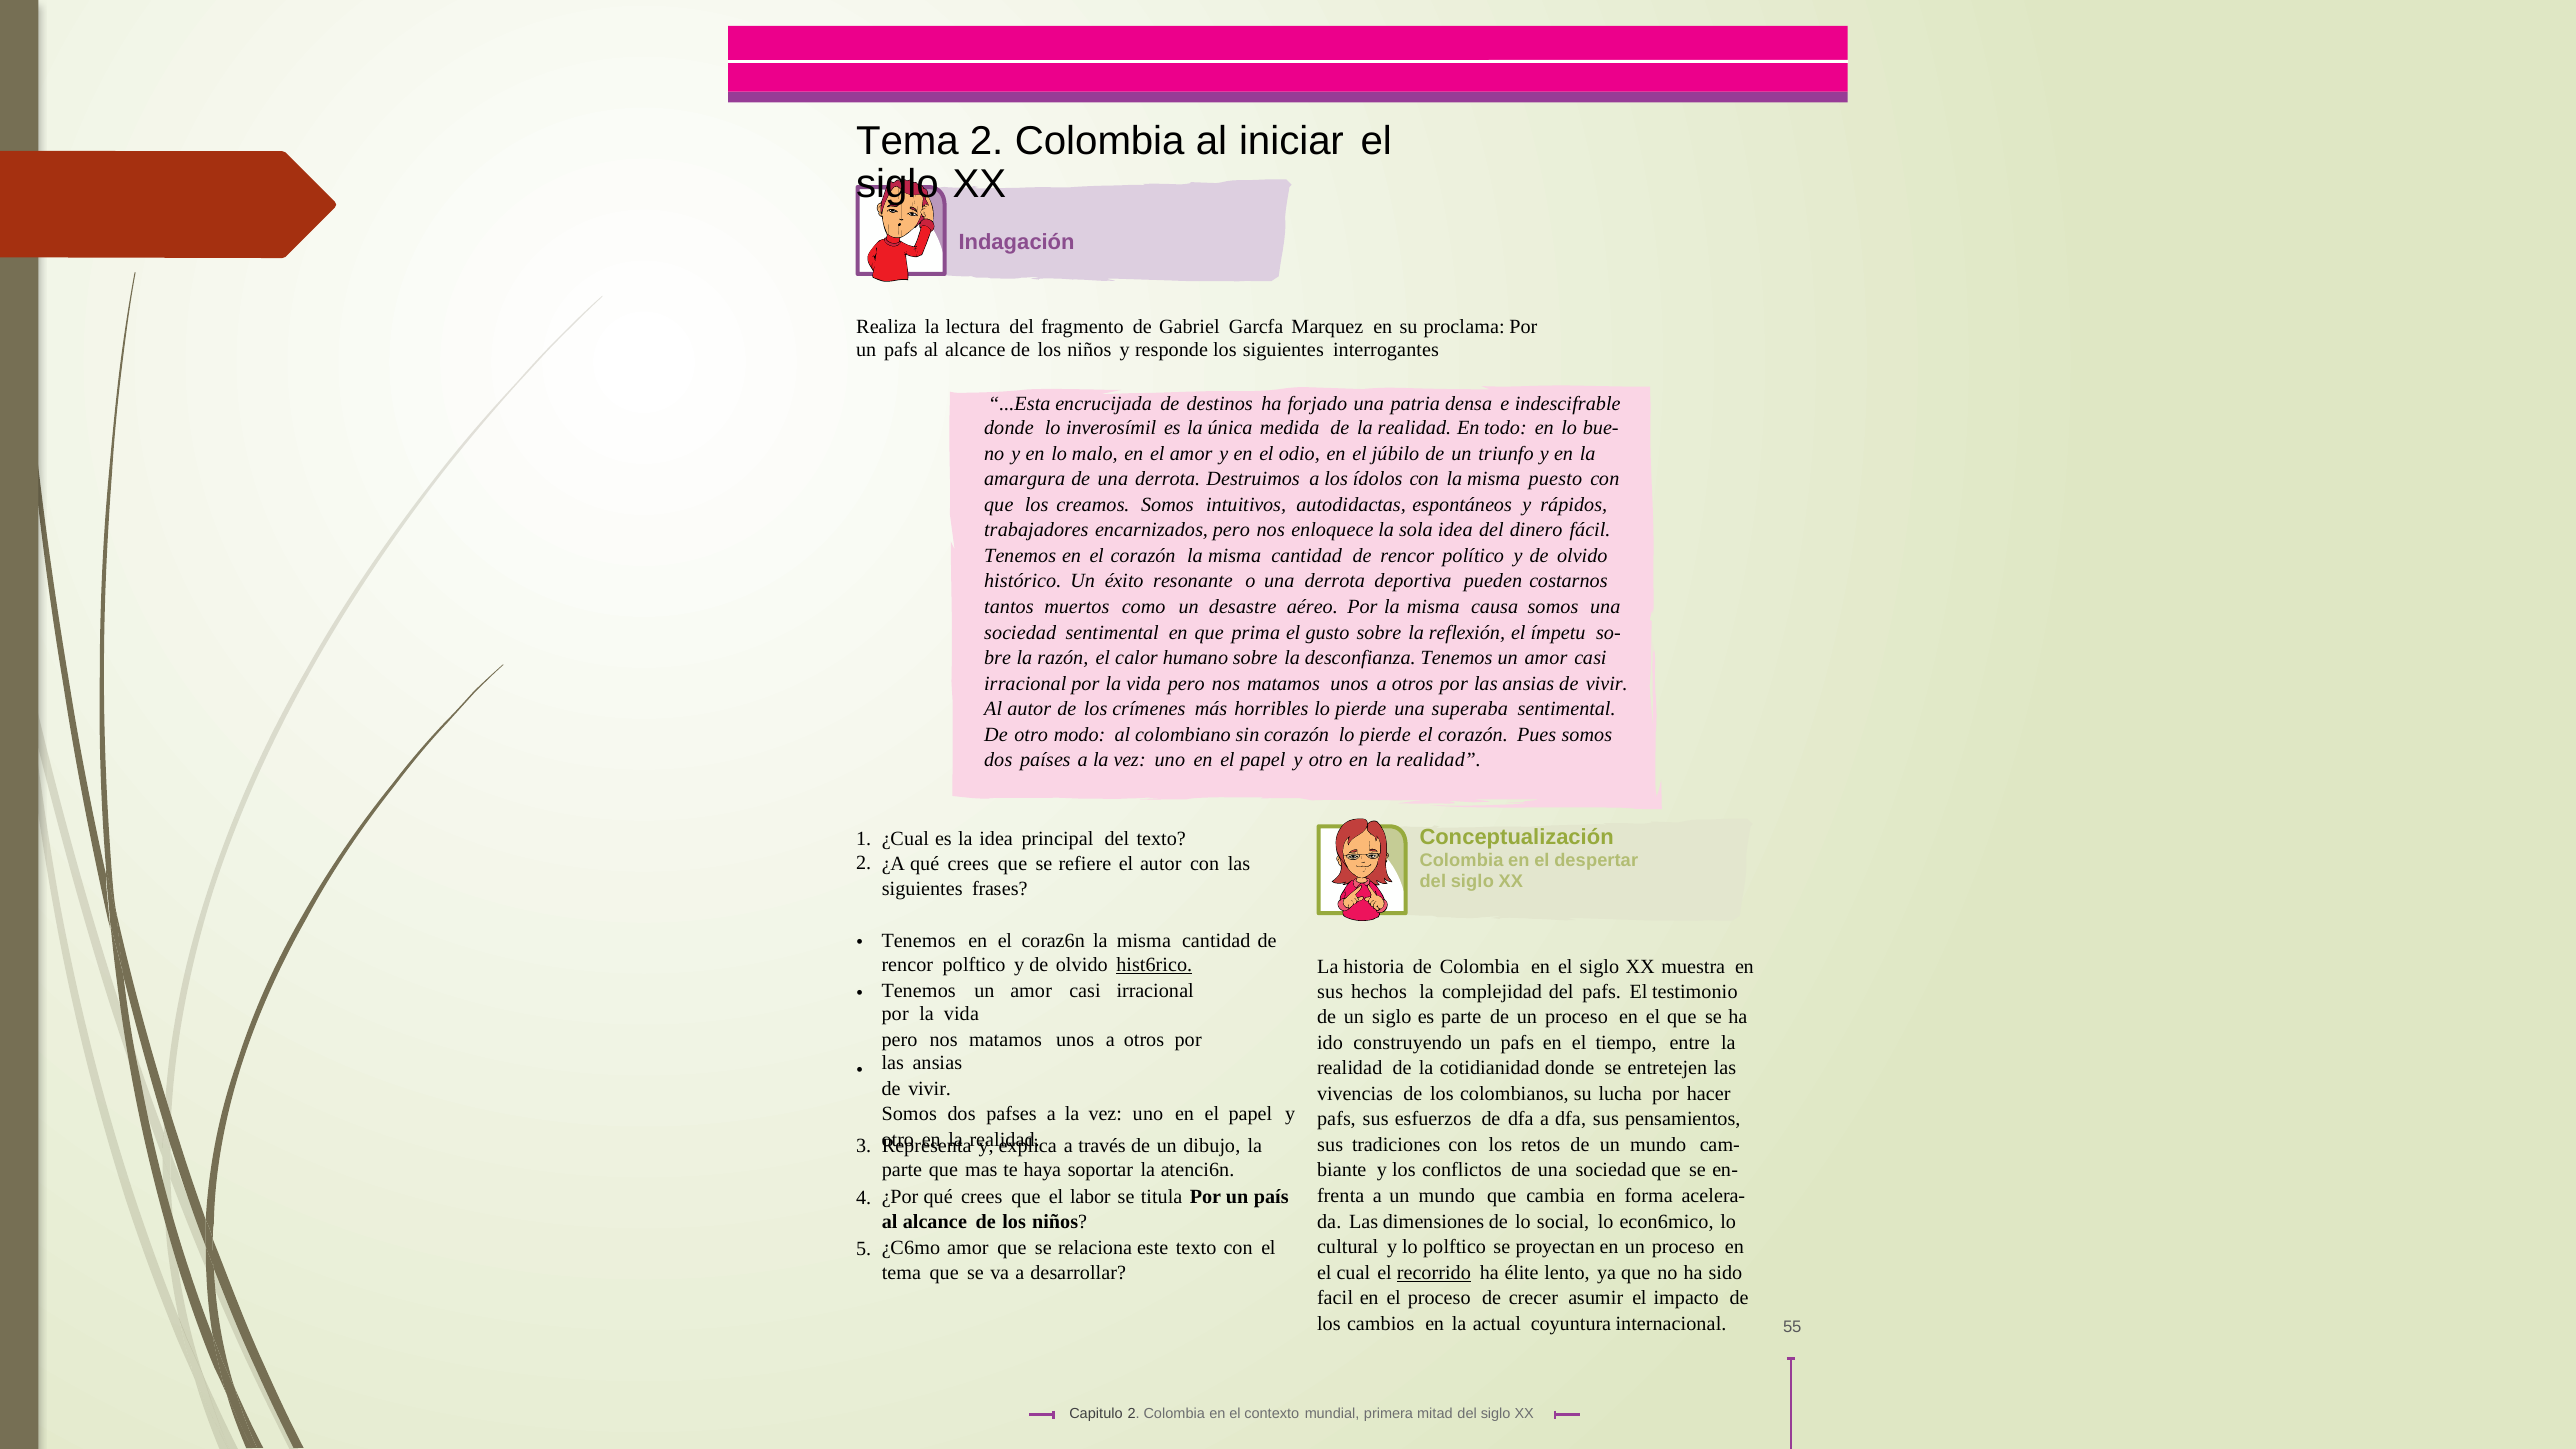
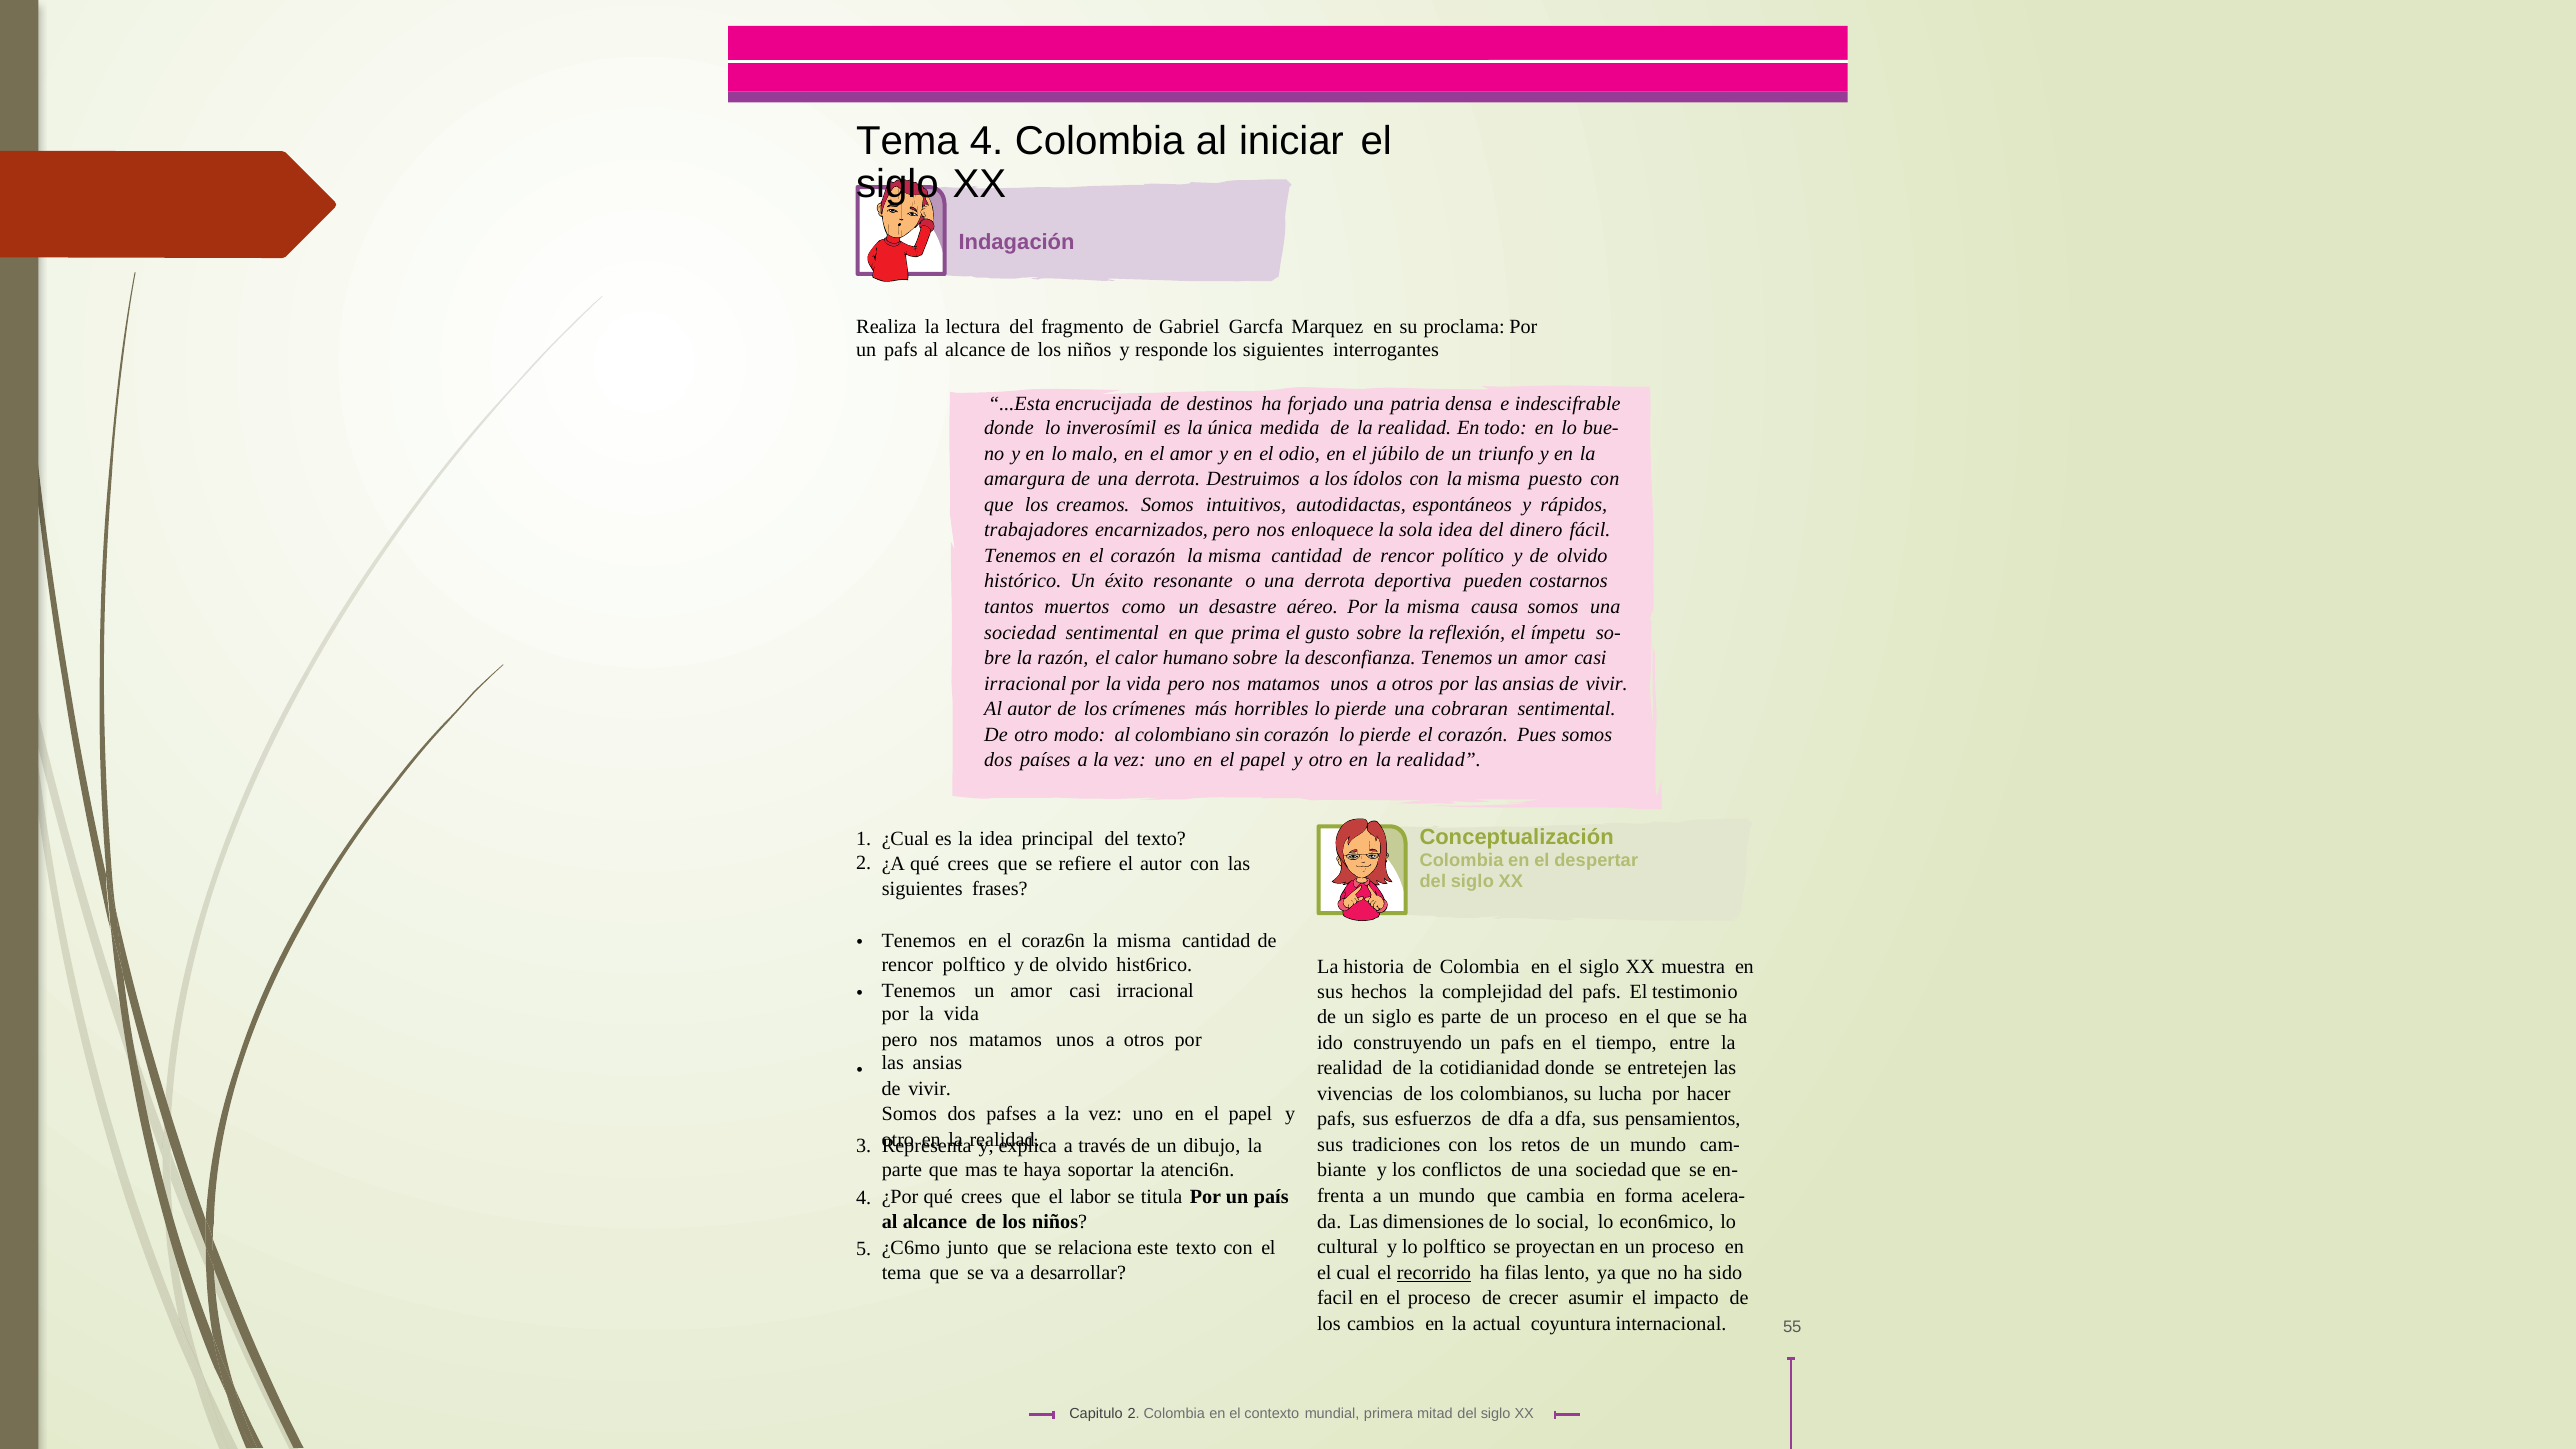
Tema 2: 2 -> 4
superaba: superaba -> cobraran
hist6rico underline: present -> none
¿C6mo amor: amor -> junto
élite: élite -> filas
